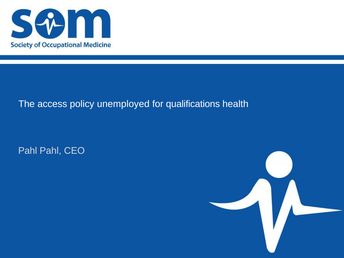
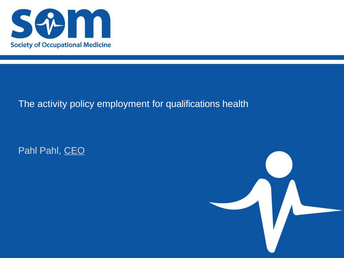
access: access -> activity
unemployed: unemployed -> employment
CEO underline: none -> present
